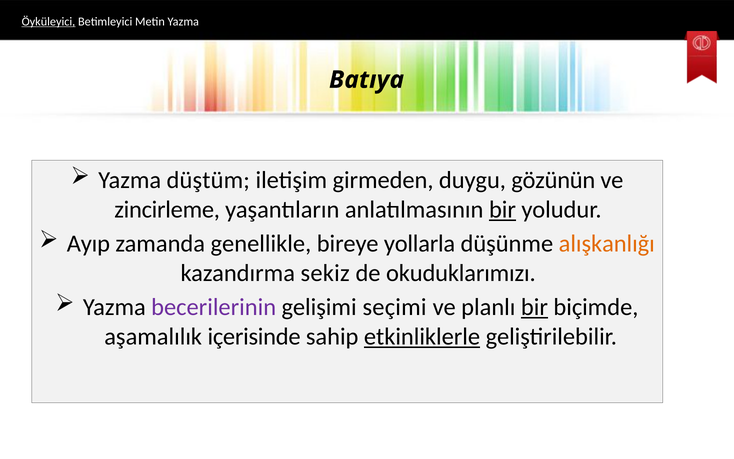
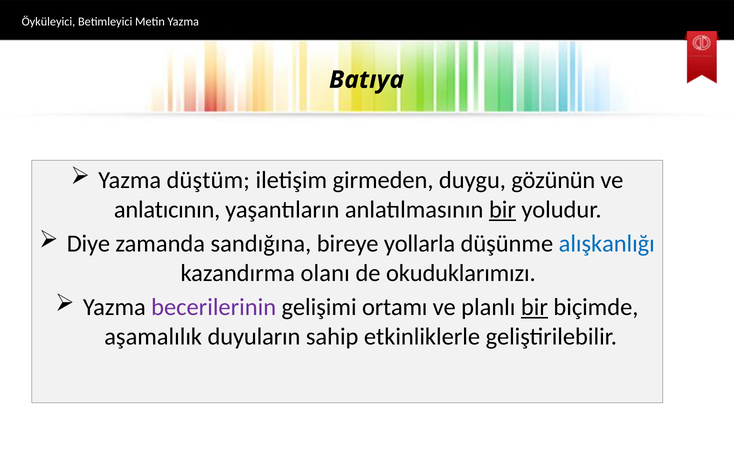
Öyküleyici underline: present -> none
zincirleme: zincirleme -> anlatıcının
Ayıp: Ayıp -> Diye
genellikle: genellikle -> sandığına
alışkanlığı colour: orange -> blue
sekiz: sekiz -> olanı
seçimi: seçimi -> ortamı
içerisinde: içerisinde -> duyuların
etkinliklerle underline: present -> none
